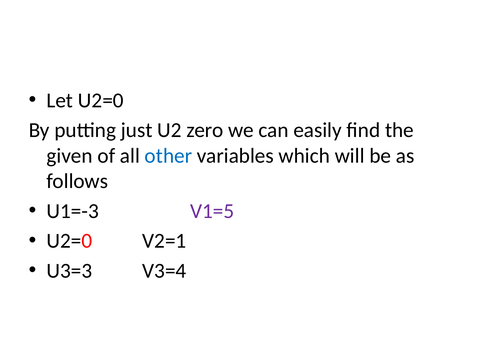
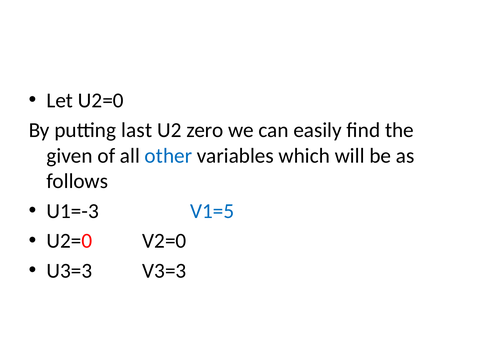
just: just -> last
V1=5 colour: purple -> blue
V2=1: V2=1 -> V2=0
V3=4: V3=4 -> V3=3
